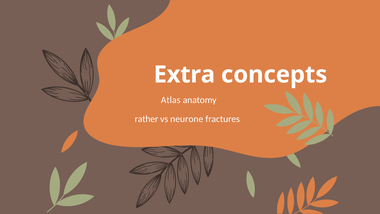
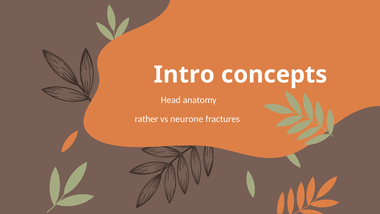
Extra: Extra -> Intro
Atlas: Atlas -> Head
